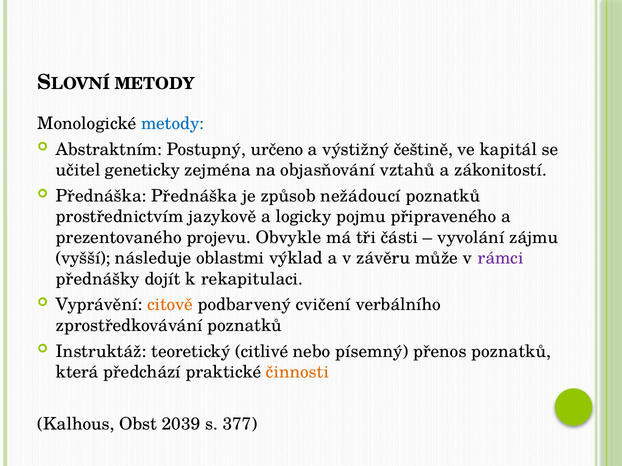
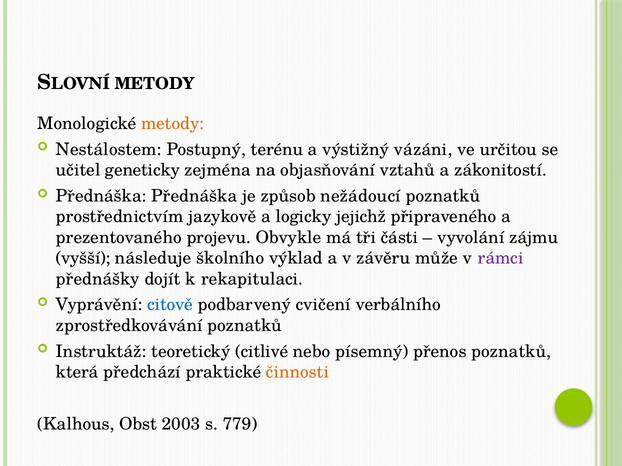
metody at (173, 124) colour: blue -> orange
Abstraktním: Abstraktním -> Nestálostem
určeno: určeno -> terénu
češtině: češtině -> vázáni
kapitál: kapitál -> určitou
pojmu: pojmu -> jejichž
oblastmi: oblastmi -> školního
citově colour: orange -> blue
2039: 2039 -> 2003
377: 377 -> 779
